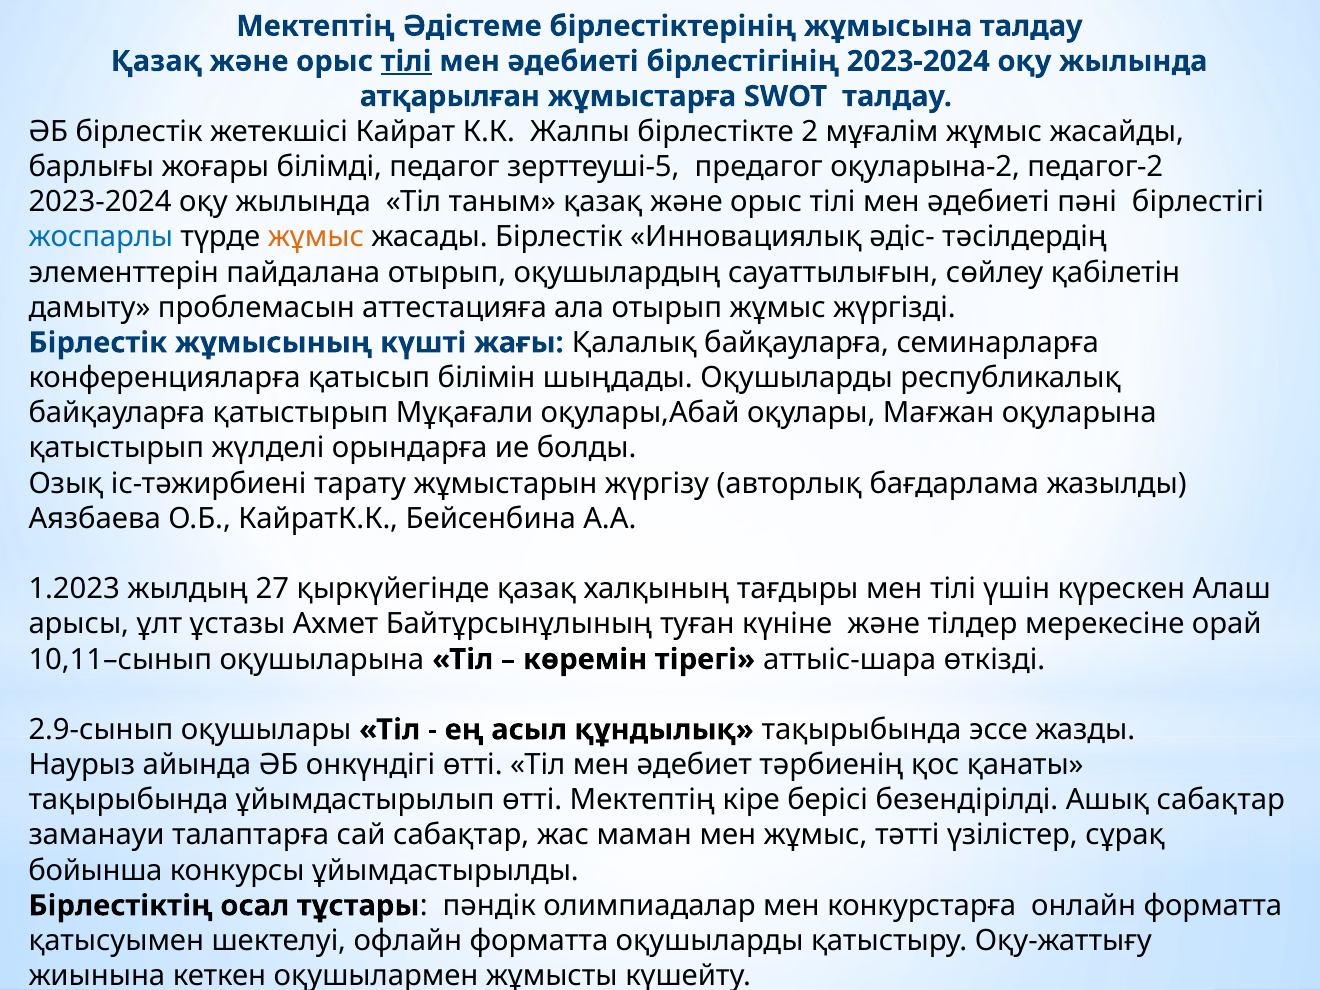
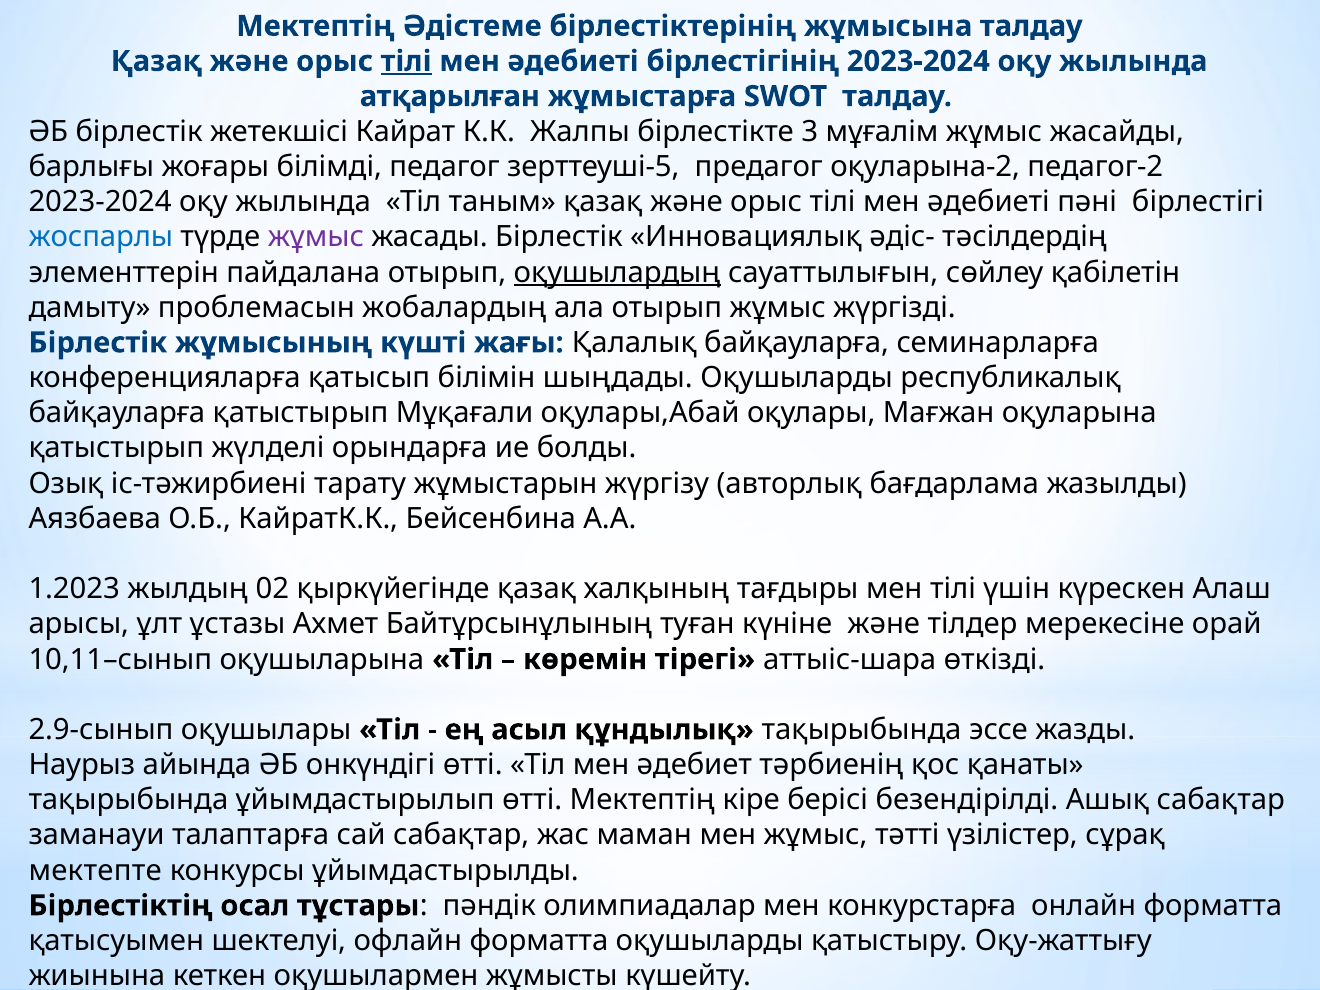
2: 2 -> 3
жұмыс at (316, 237) colour: orange -> purple
оқушылардың underline: none -> present
аттестацияға: аттестацияға -> жобалардың
27: 27 -> 02
бойынша: бойынша -> мектепте
